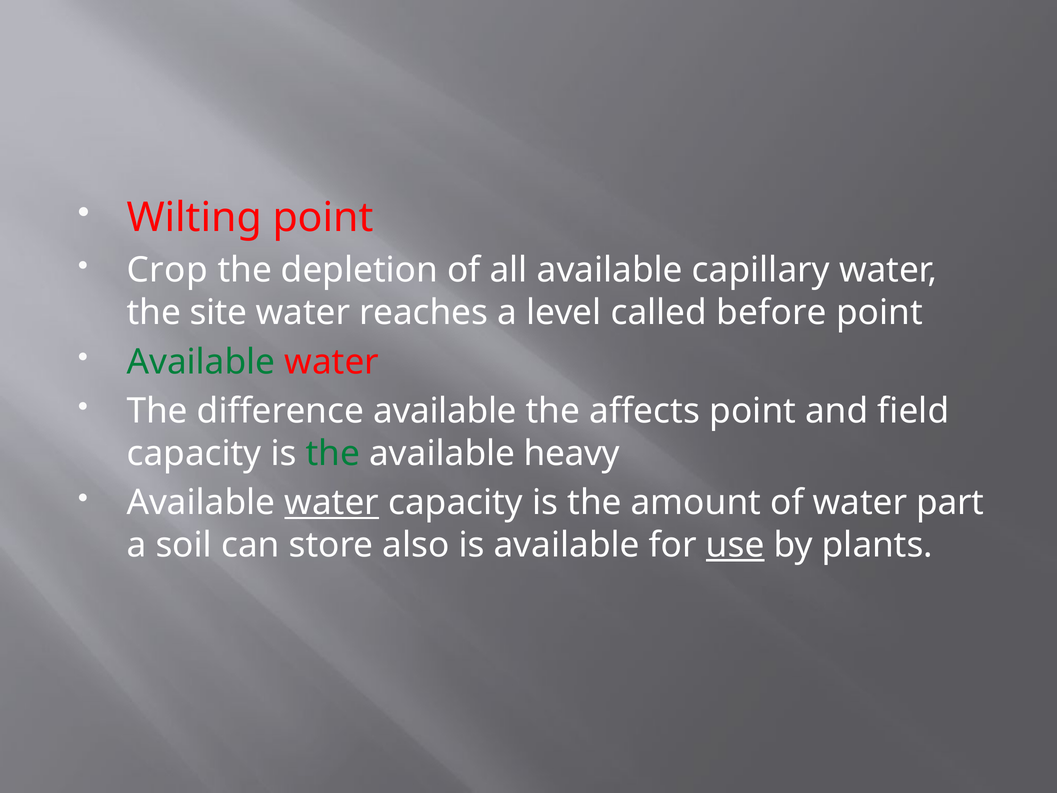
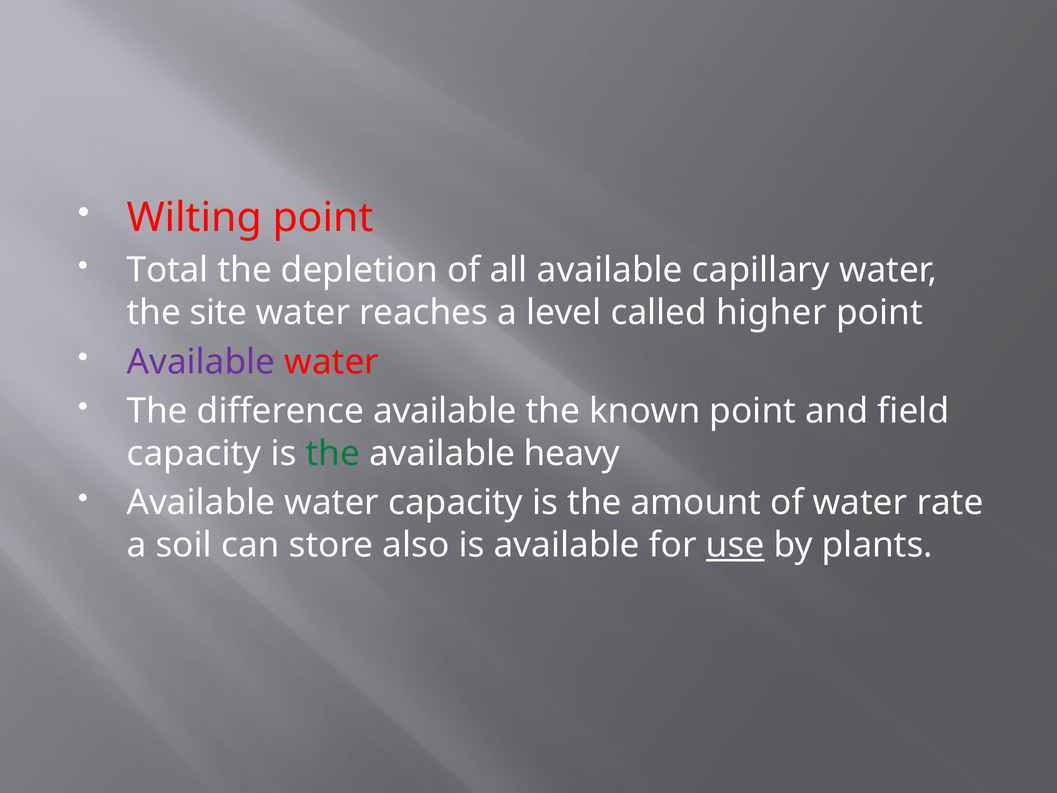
Crop: Crop -> Total
before: before -> higher
Available at (201, 362) colour: green -> purple
affects: affects -> known
water at (332, 503) underline: present -> none
part: part -> rate
